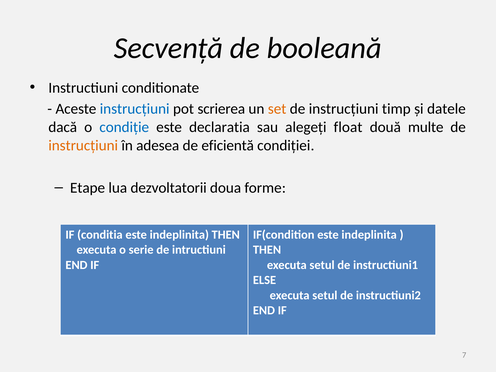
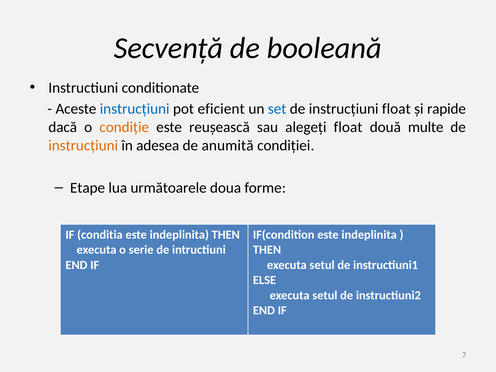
scrierea: scrierea -> eficient
set colour: orange -> blue
instrucțiuni timp: timp -> float
datele: datele -> rapide
condiție colour: blue -> orange
declaratia: declaratia -> reușească
eficientă: eficientă -> anumită
dezvoltatorii: dezvoltatorii -> următoarele
